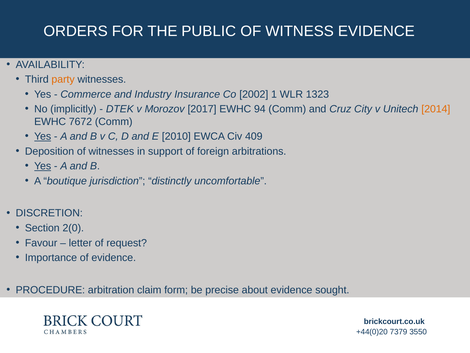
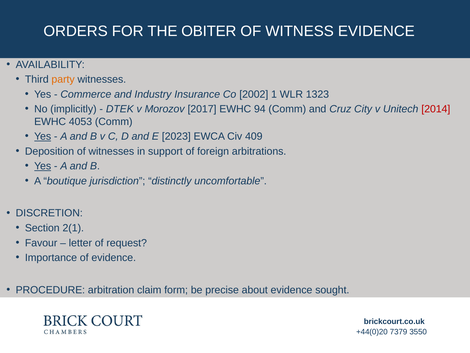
PUBLIC: PUBLIC -> OBITER
2014 colour: orange -> red
7672: 7672 -> 4053
2010: 2010 -> 2023
2(0: 2(0 -> 2(1
